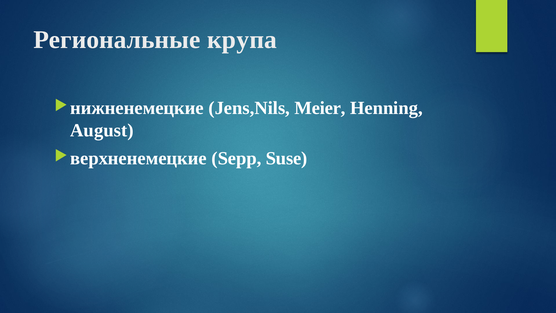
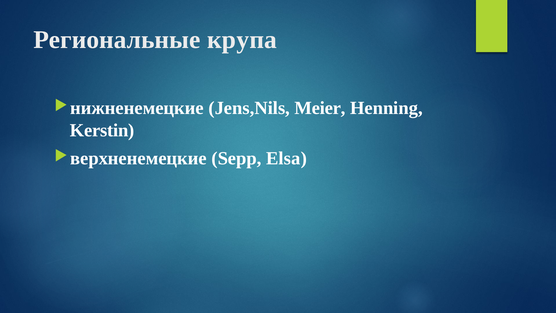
August: August -> Kerstin
Suse: Suse -> Elsa
